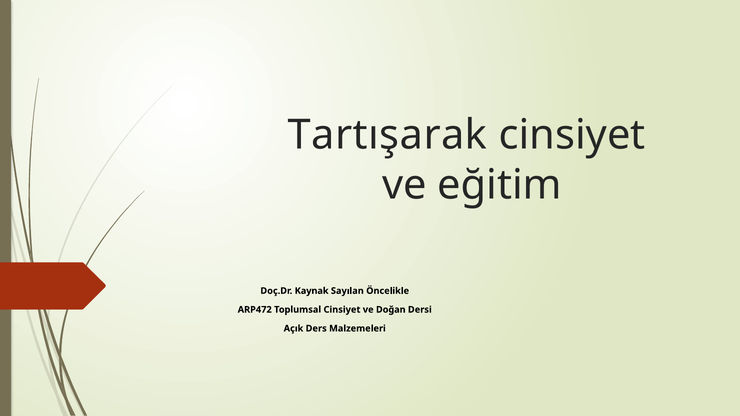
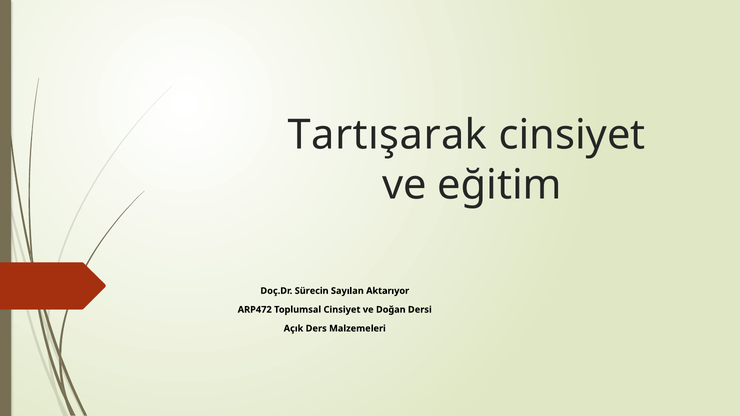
Kaynak: Kaynak -> Sürecin
Öncelikle: Öncelikle -> Aktarıyor
